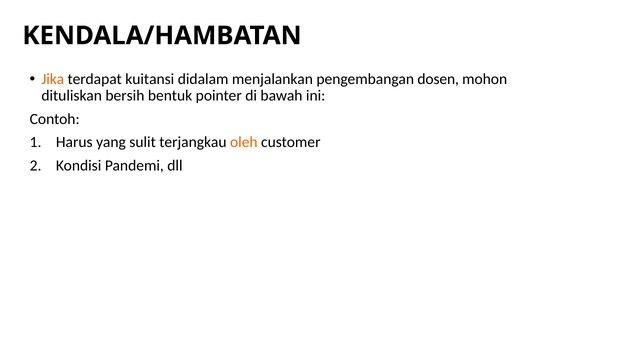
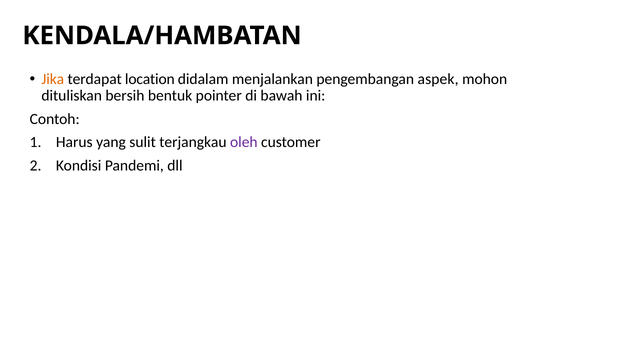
kuitansi: kuitansi -> location
dosen: dosen -> aspek
oleh colour: orange -> purple
